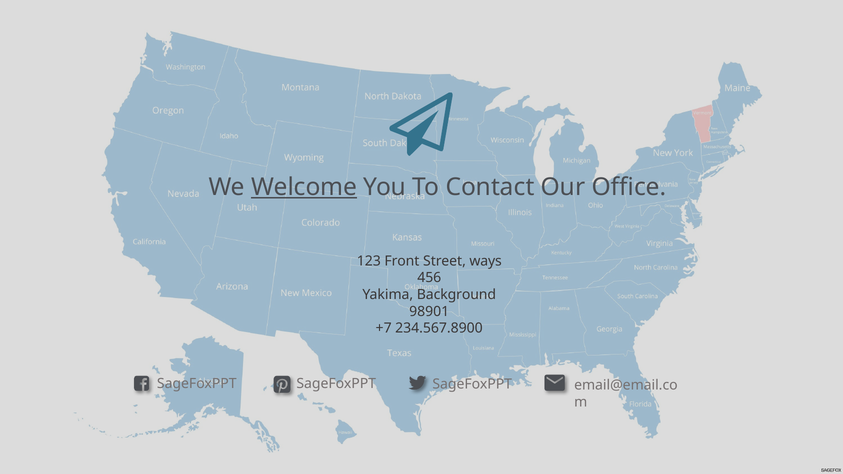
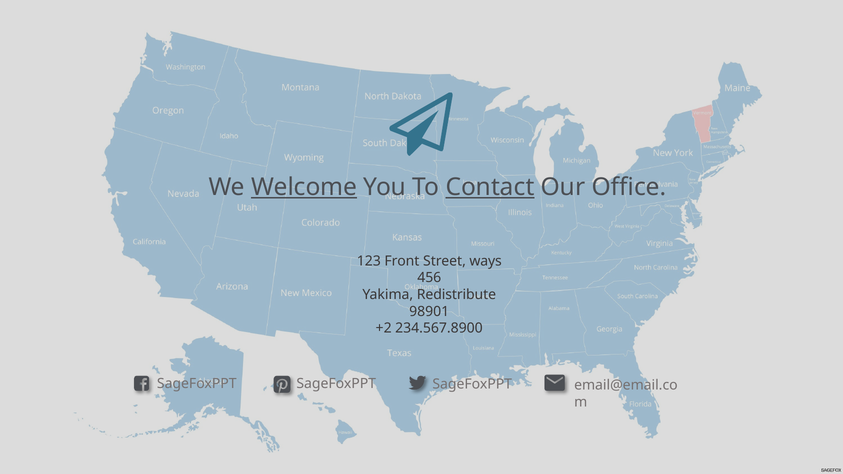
Contact underline: none -> present
Background: Background -> Redistribute
+7: +7 -> +2
